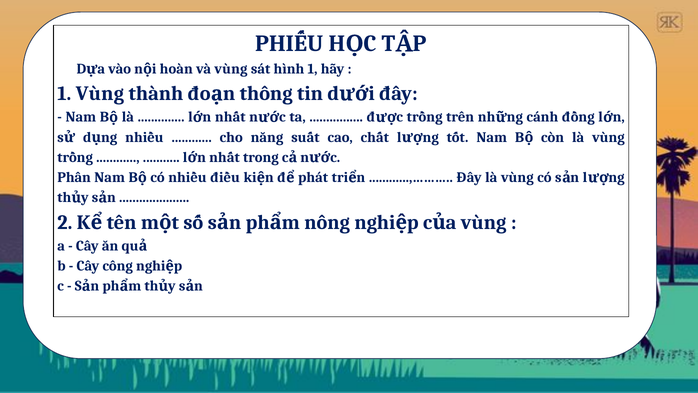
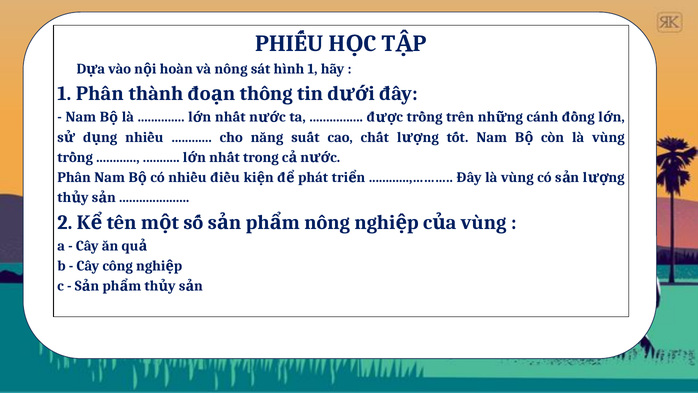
và vùng: vùng -> nông
1 Vùng: Vùng -> Phân
